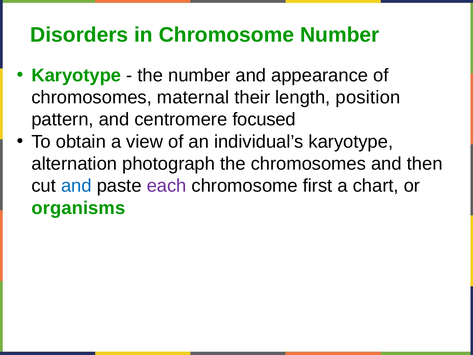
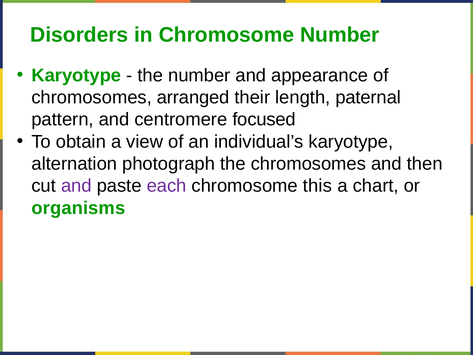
maternal: maternal -> arranged
position: position -> paternal
and at (76, 186) colour: blue -> purple
first: first -> this
